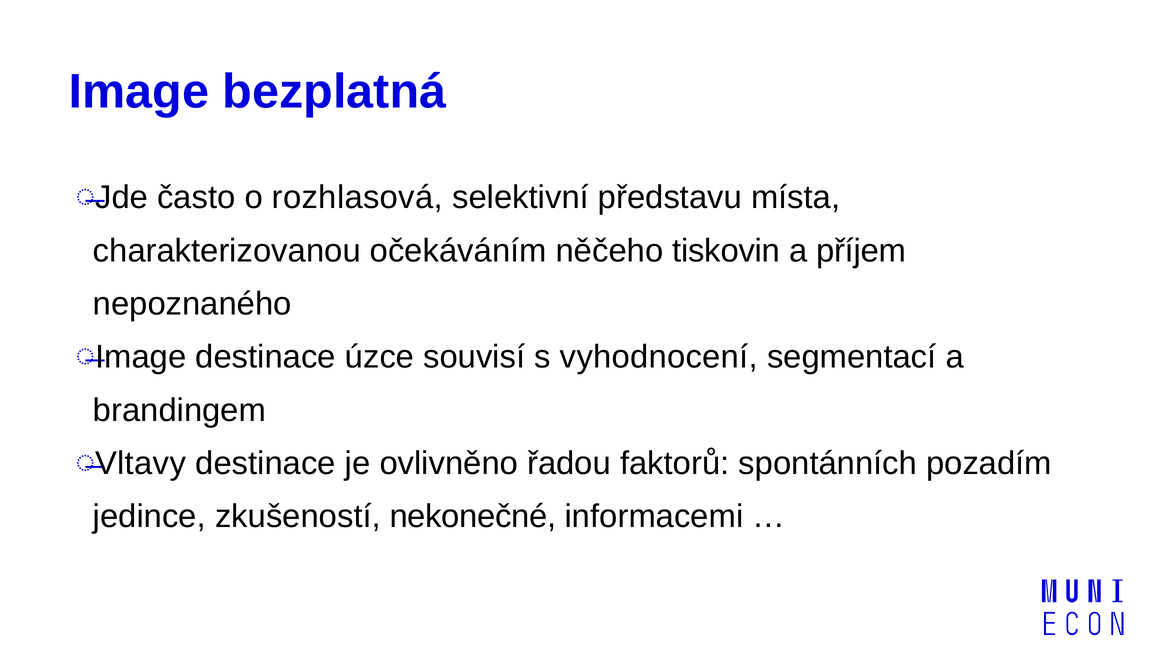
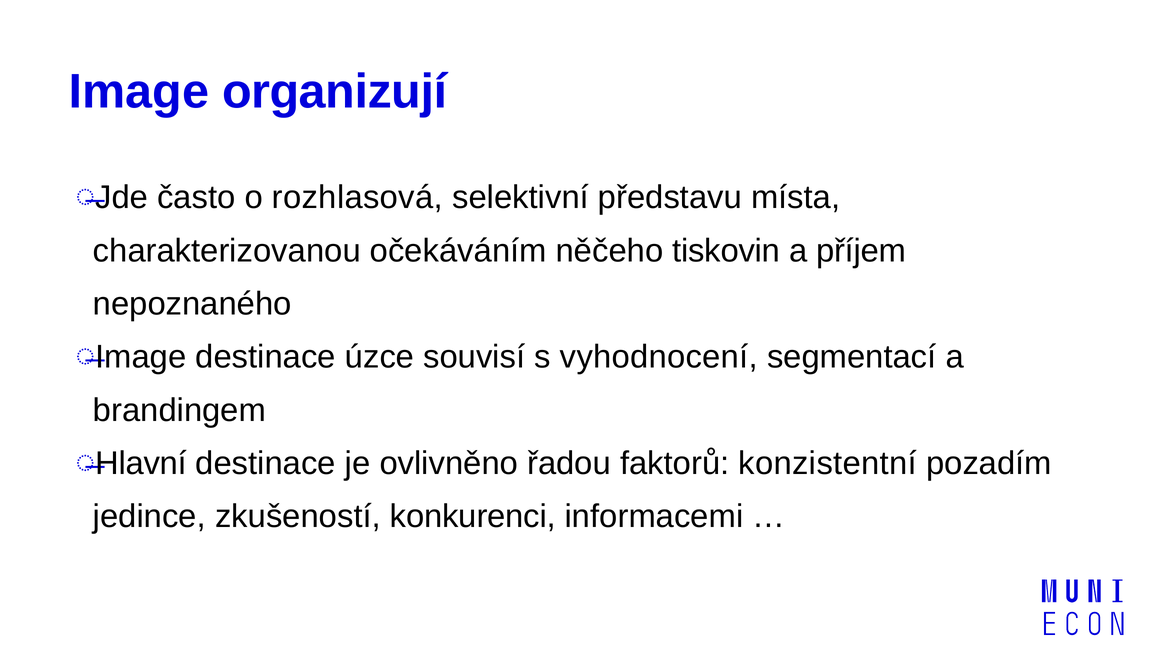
bezplatná: bezplatná -> organizují
Vltavy: Vltavy -> Hlavní
spontánních: spontánních -> konzistentní
nekonečné: nekonečné -> konkurenci
